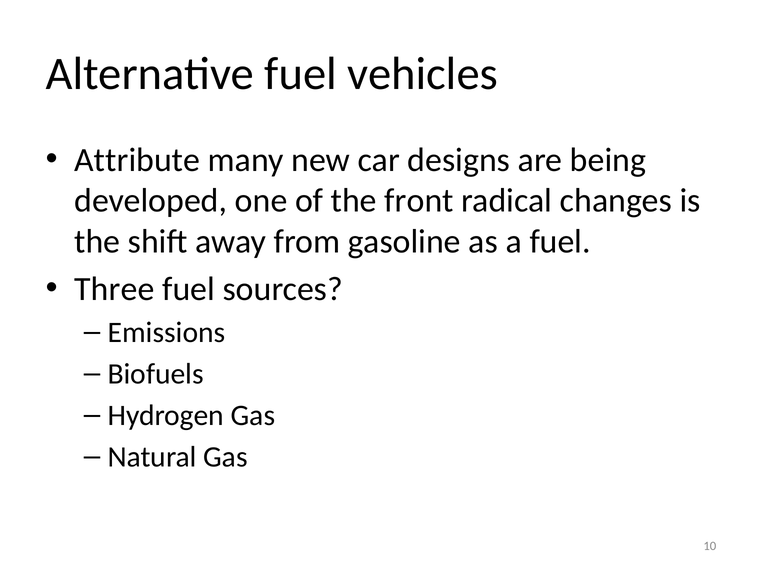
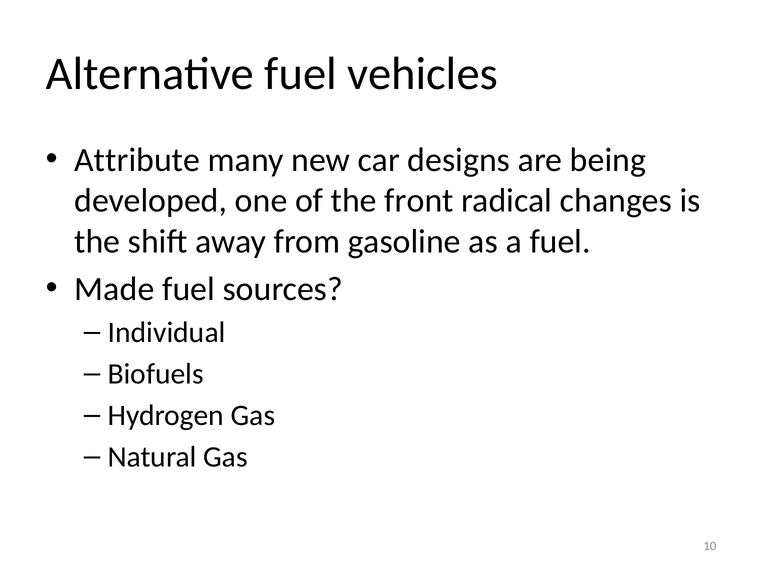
Three: Three -> Made
Emissions: Emissions -> Individual
